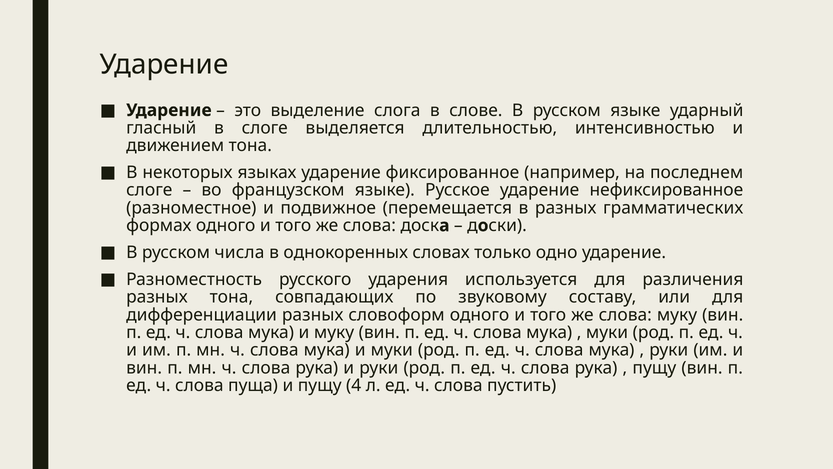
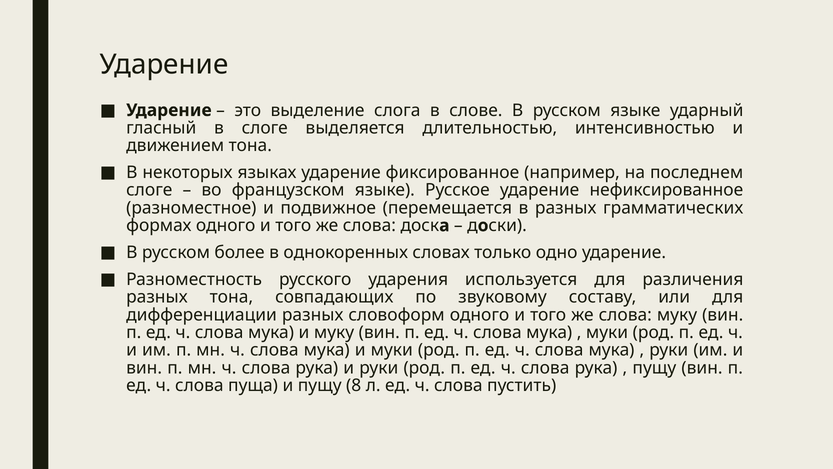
числа: числа -> более
4: 4 -> 8
